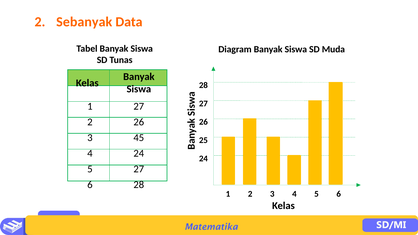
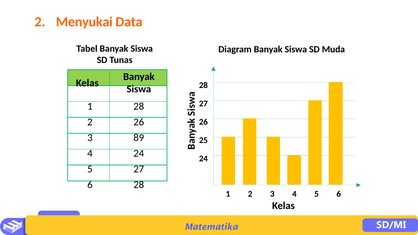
Sebanyak: Sebanyak -> Menyukai
1 27: 27 -> 28
45: 45 -> 89
